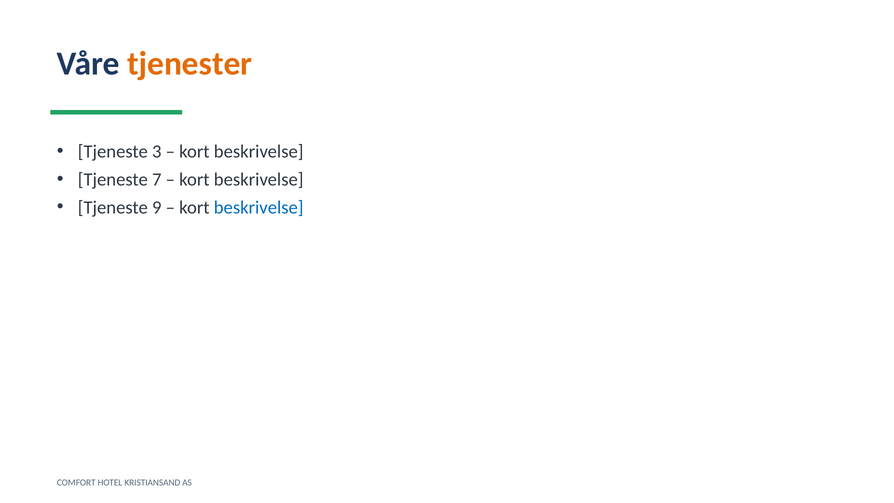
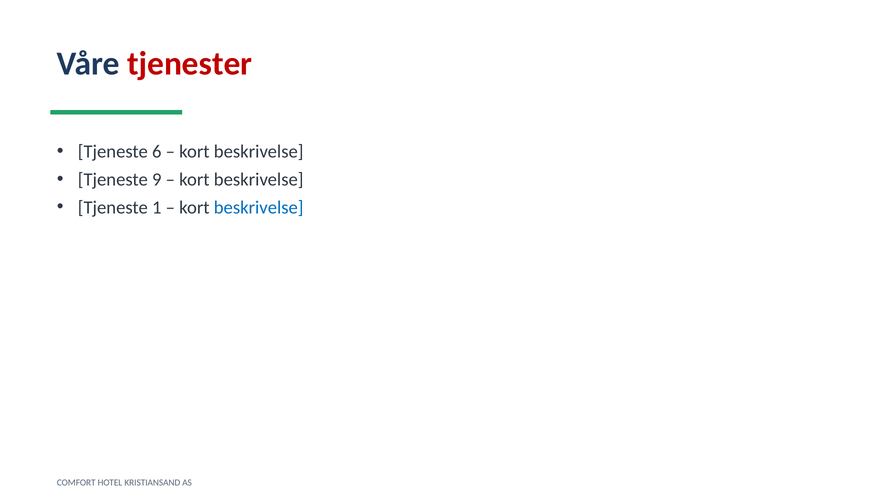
tjenester colour: orange -> red
3: 3 -> 6
7: 7 -> 9
9: 9 -> 1
